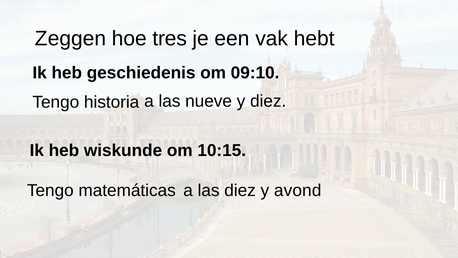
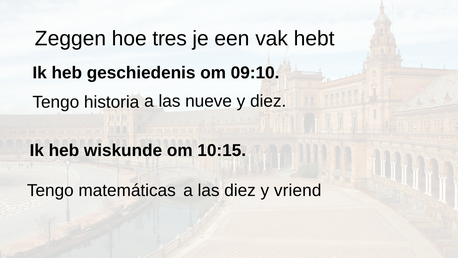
avond: avond -> vriend
